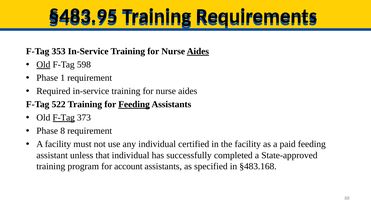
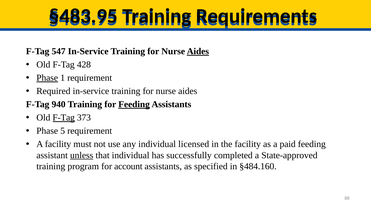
353: 353 -> 547
Old at (43, 65) underline: present -> none
598: 598 -> 428
Phase at (47, 78) underline: none -> present
522: 522 -> 940
8: 8 -> 5
certified: certified -> licensed
unless underline: none -> present
§483.168: §483.168 -> §484.160
